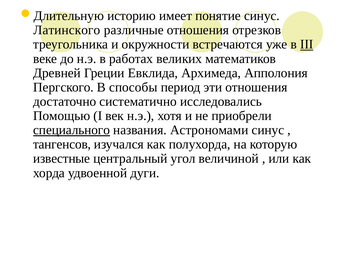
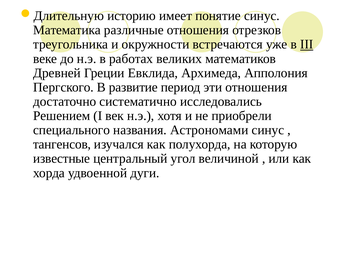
Латинского: Латинского -> Математика
способы: способы -> развитие
Помощью: Помощью -> Решением
специального underline: present -> none
